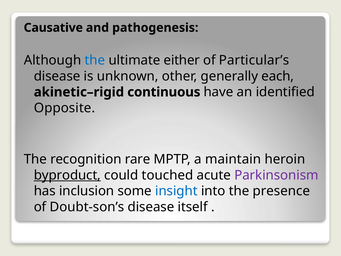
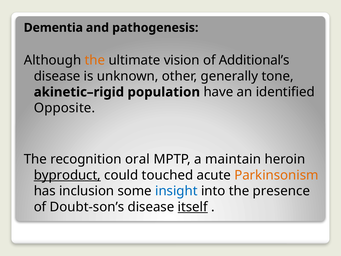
Causative: Causative -> Dementia
the at (95, 60) colour: blue -> orange
either: either -> vision
Particular’s: Particular’s -> Additional’s
each: each -> tone
continuous: continuous -> population
rare: rare -> oral
Parkinsonism colour: purple -> orange
itself underline: none -> present
